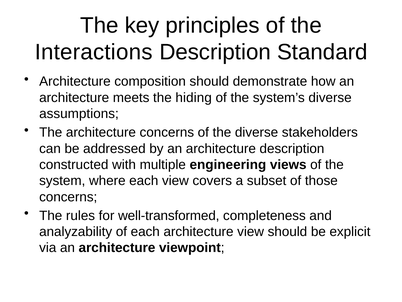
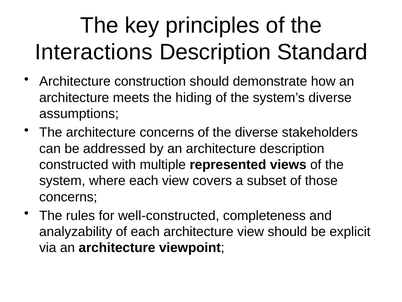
composition: composition -> construction
engineering: engineering -> represented
well-transformed: well-transformed -> well-constructed
